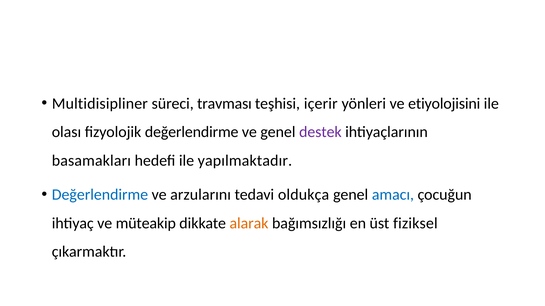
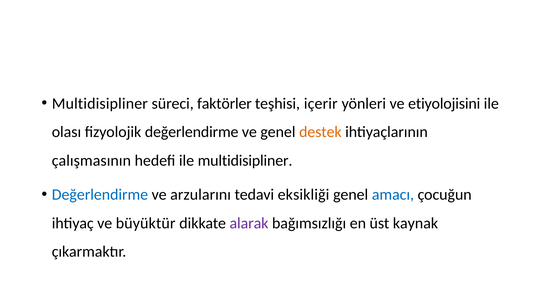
travması: travması -> faktörler
destek colour: purple -> orange
basamakları: basamakları -> çalışmasının
ile yapılmaktadır: yapılmaktadır -> multidisipliner
oldukça: oldukça -> eksikliği
müteakip: müteakip -> büyüktür
alarak colour: orange -> purple
fiziksel: fiziksel -> kaynak
